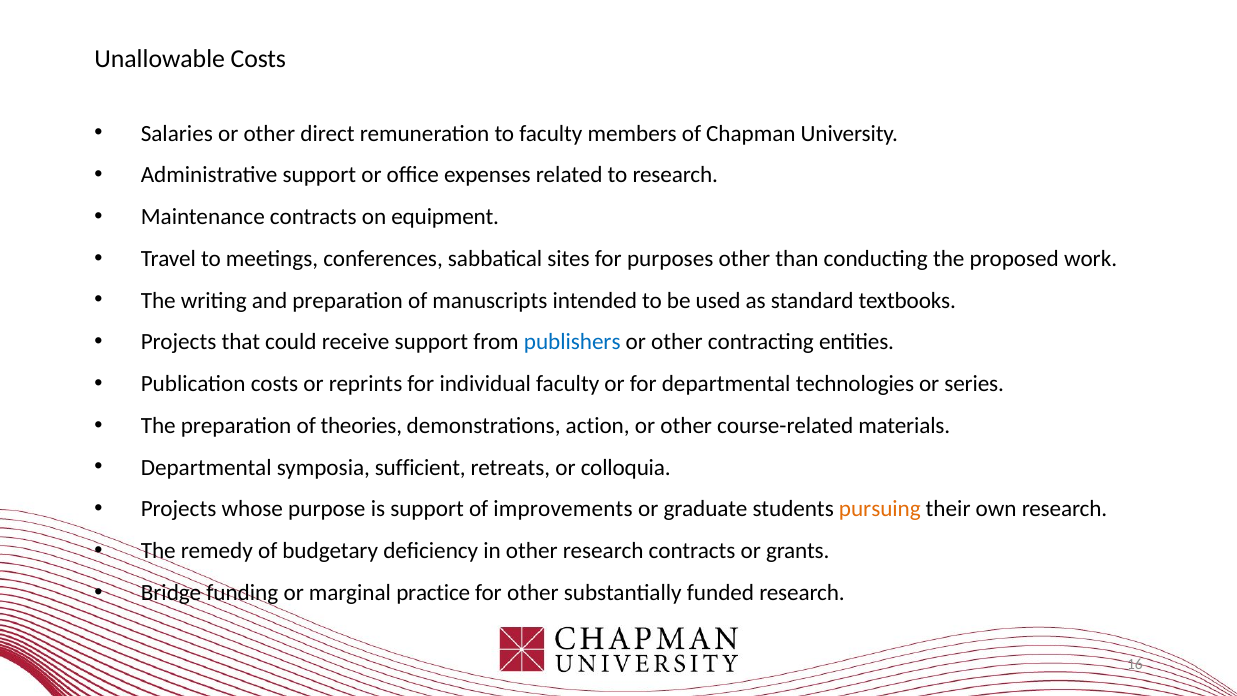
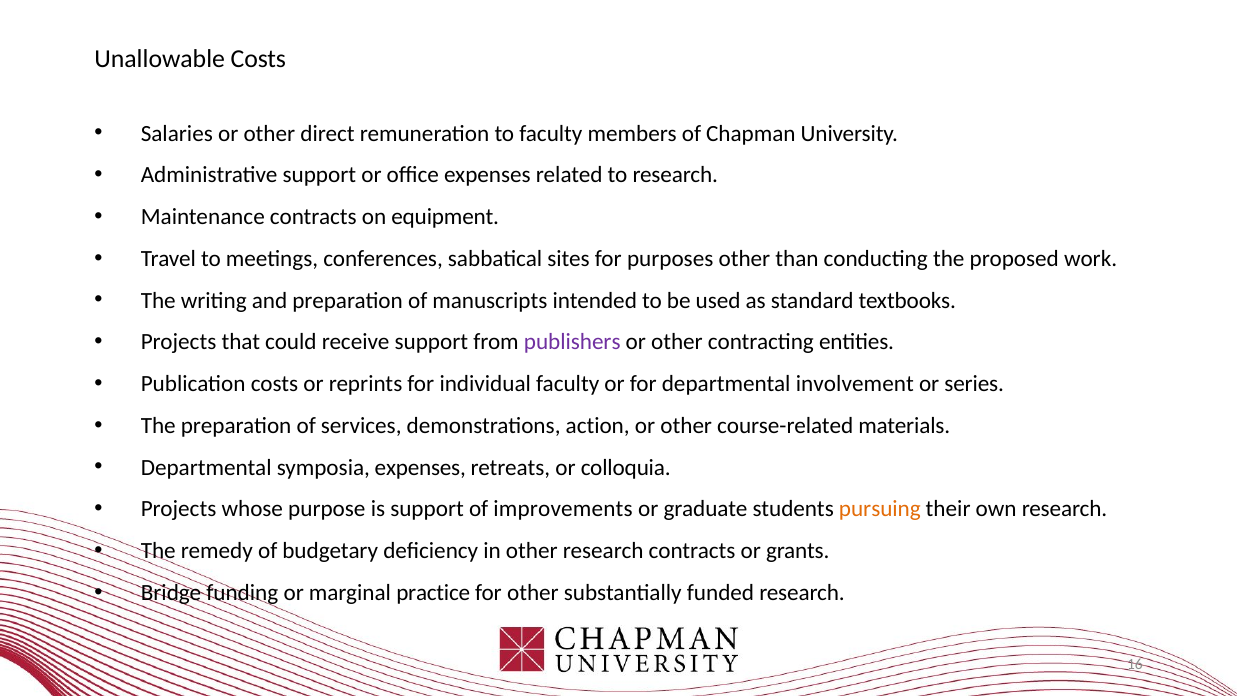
publishers colour: blue -> purple
technologies: technologies -> involvement
theories: theories -> services
symposia sufficient: sufficient -> expenses
